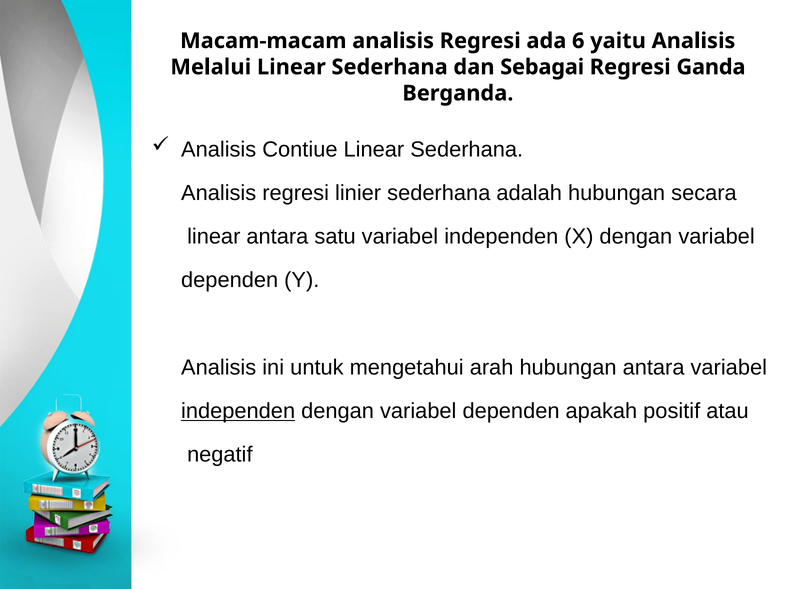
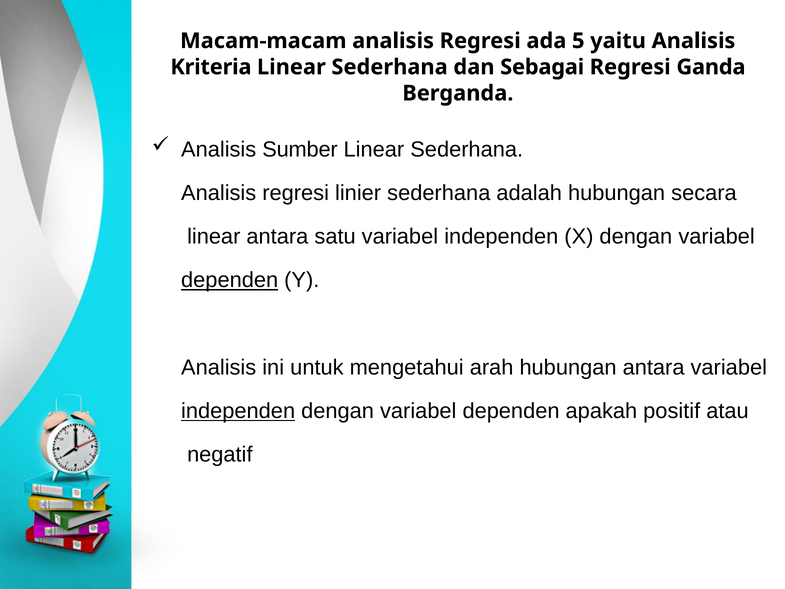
6: 6 -> 5
Melalui: Melalui -> Kriteria
Contiue: Contiue -> Sumber
dependen at (230, 280) underline: none -> present
